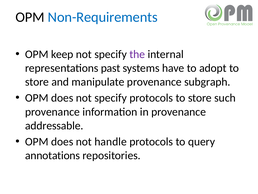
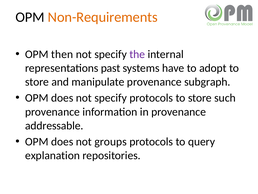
Non-Requirements colour: blue -> orange
keep: keep -> then
handle: handle -> groups
annotations: annotations -> explanation
